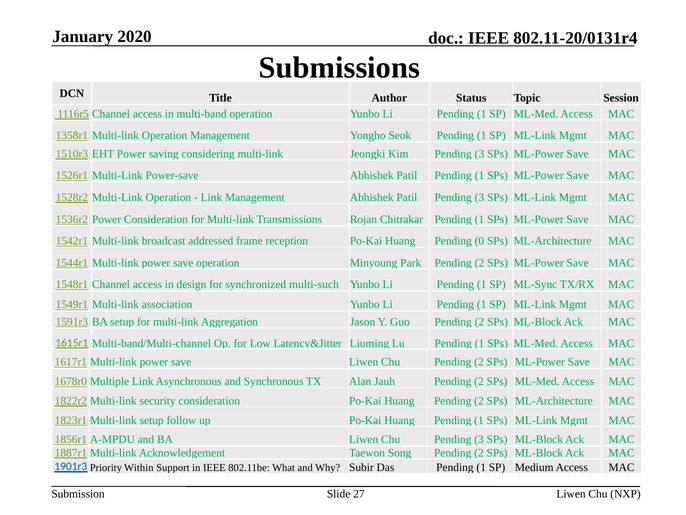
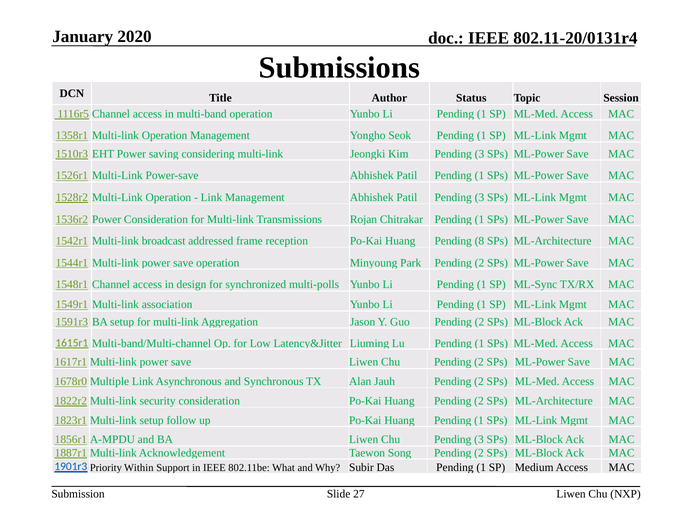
0: 0 -> 8
multi-such: multi-such -> multi-polls
